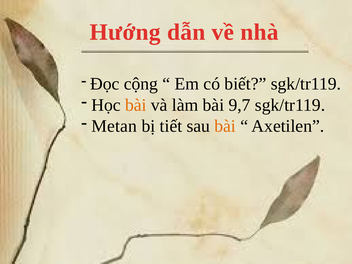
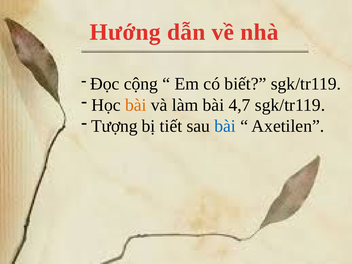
9,7: 9,7 -> 4,7
Metan: Metan -> Tượng
bài at (225, 126) colour: orange -> blue
